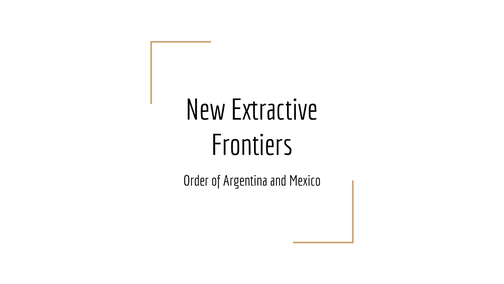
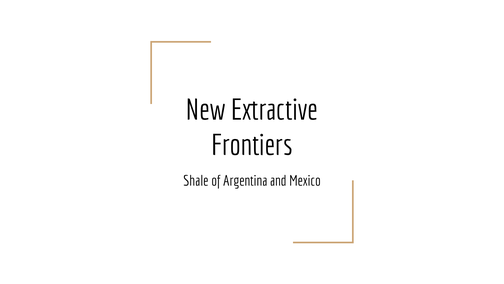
Order: Order -> Shale
